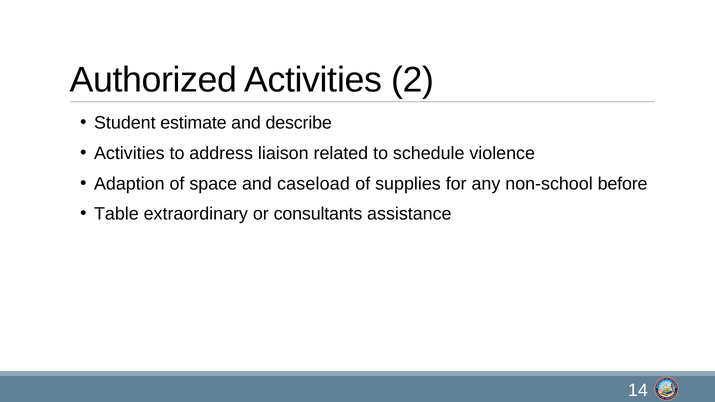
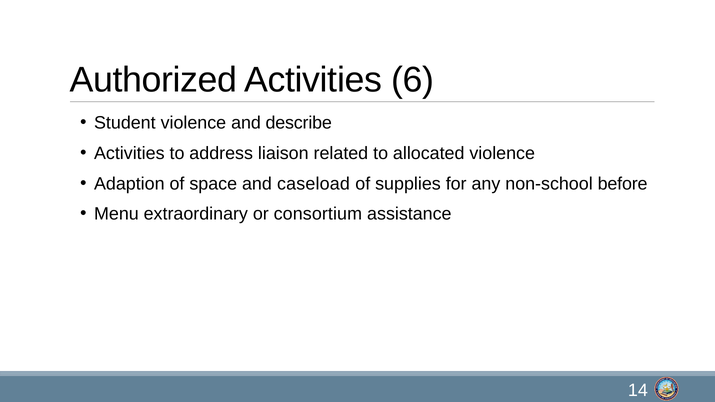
2: 2 -> 6
Student estimate: estimate -> violence
schedule: schedule -> allocated
Table: Table -> Menu
consultants: consultants -> consortium
